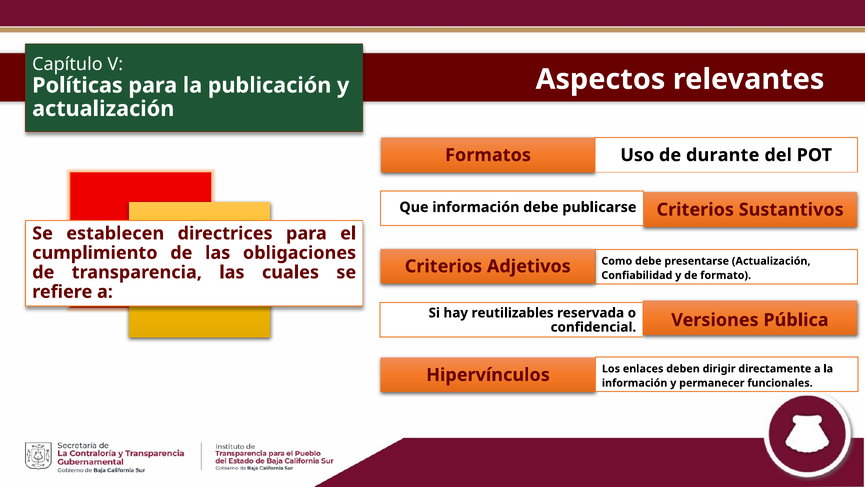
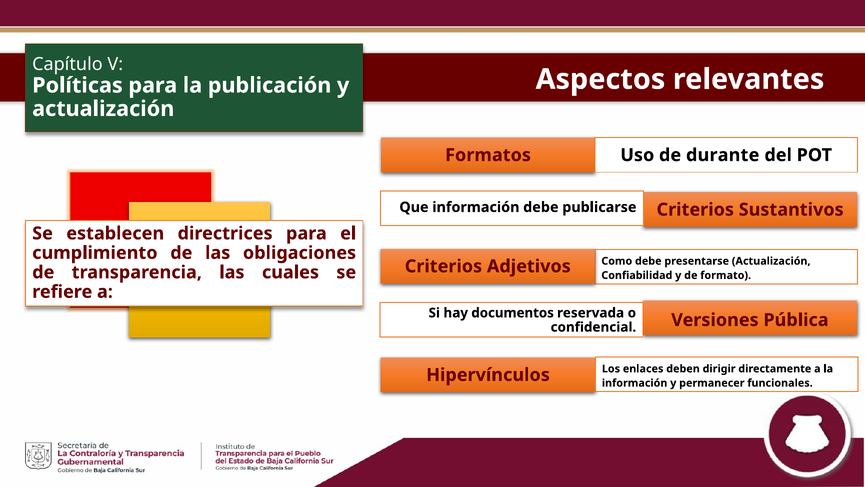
reutilizables: reutilizables -> documentos
